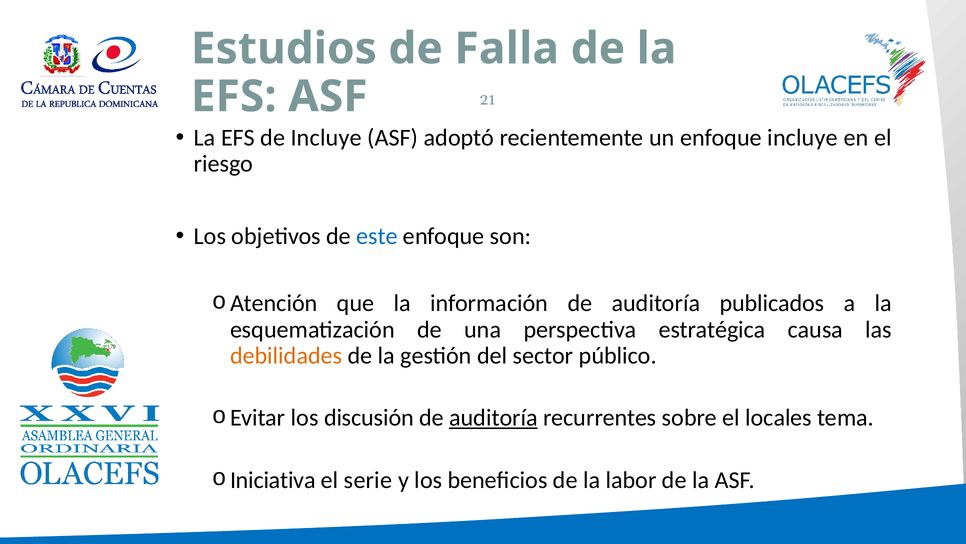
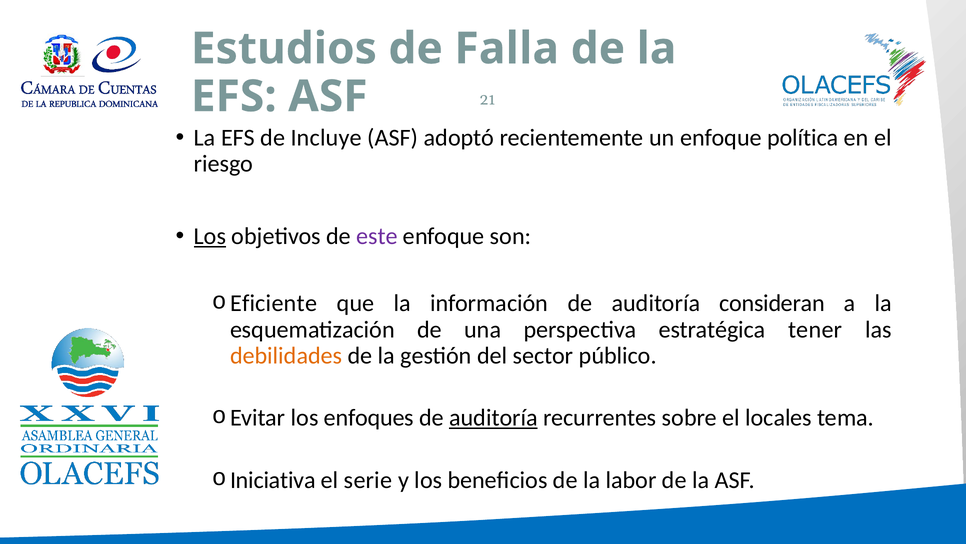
enfoque incluye: incluye -> política
Los at (210, 236) underline: none -> present
este colour: blue -> purple
Atención: Atención -> Eficiente
publicados: publicados -> consideran
causa: causa -> tener
discusión: discusión -> enfoques
